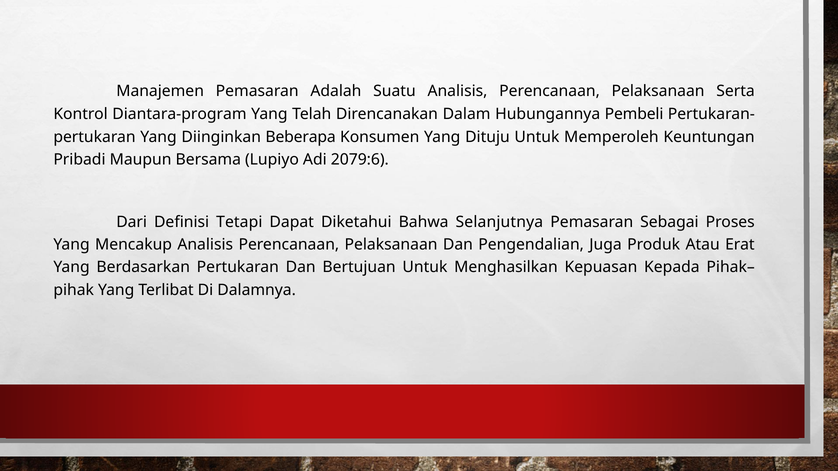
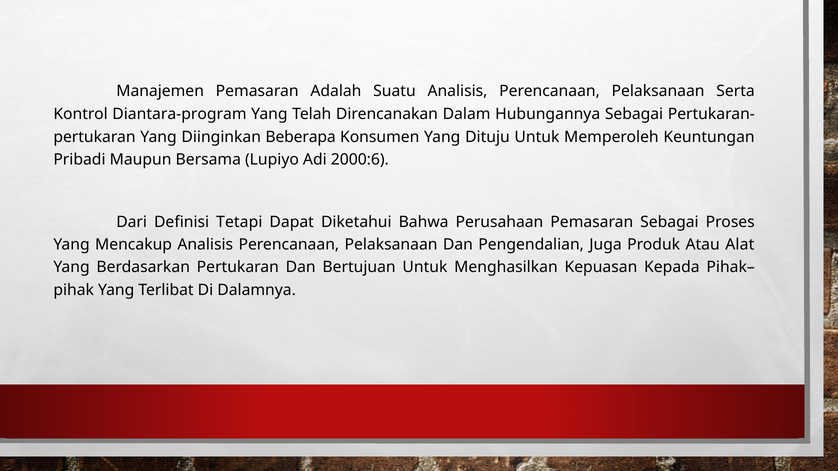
Hubungannya Pembeli: Pembeli -> Sebagai
2079:6: 2079:6 -> 2000:6
Selanjutnya: Selanjutnya -> Perusahaan
Erat: Erat -> Alat
